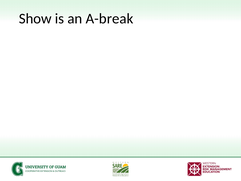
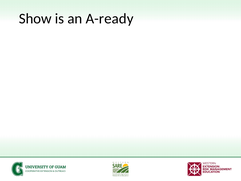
A-break: A-break -> A-ready
